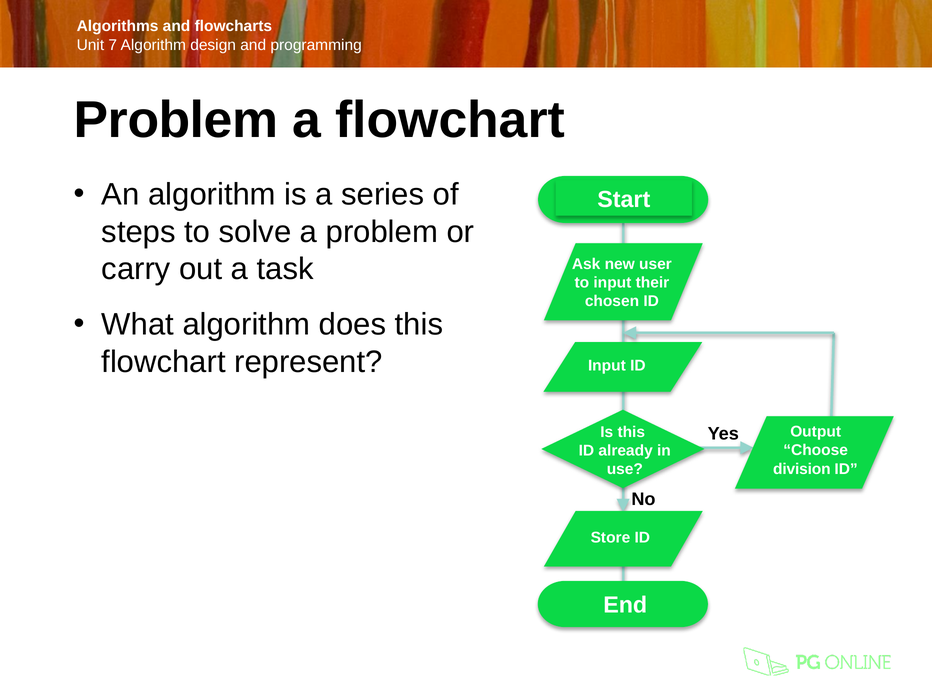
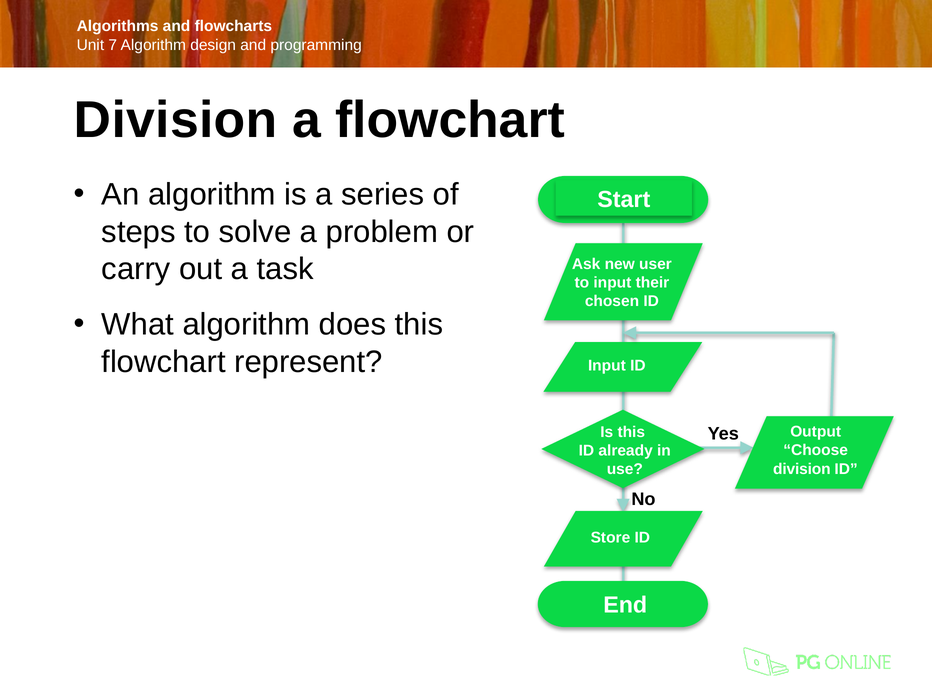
Problem at (176, 120): Problem -> Division
